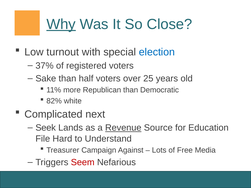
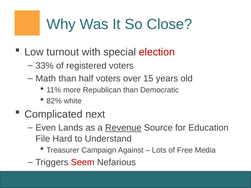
Why underline: present -> none
election colour: blue -> red
37%: 37% -> 33%
Sake: Sake -> Math
25: 25 -> 15
Seek: Seek -> Even
